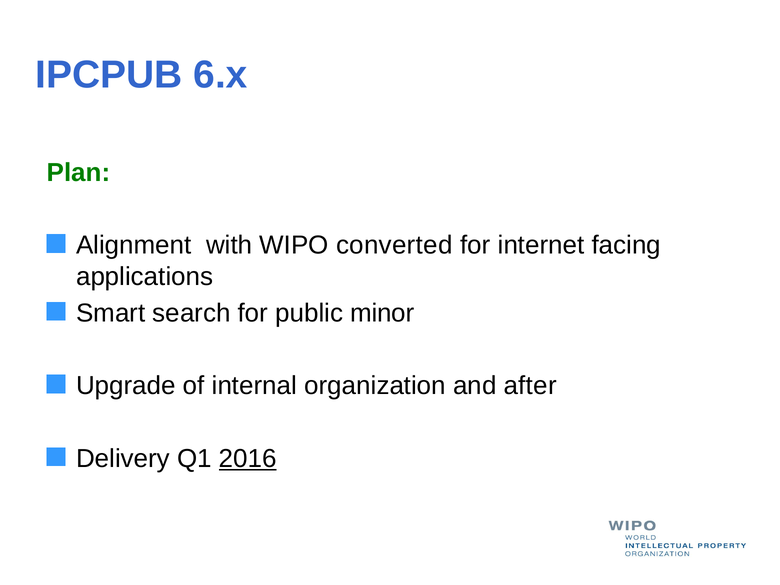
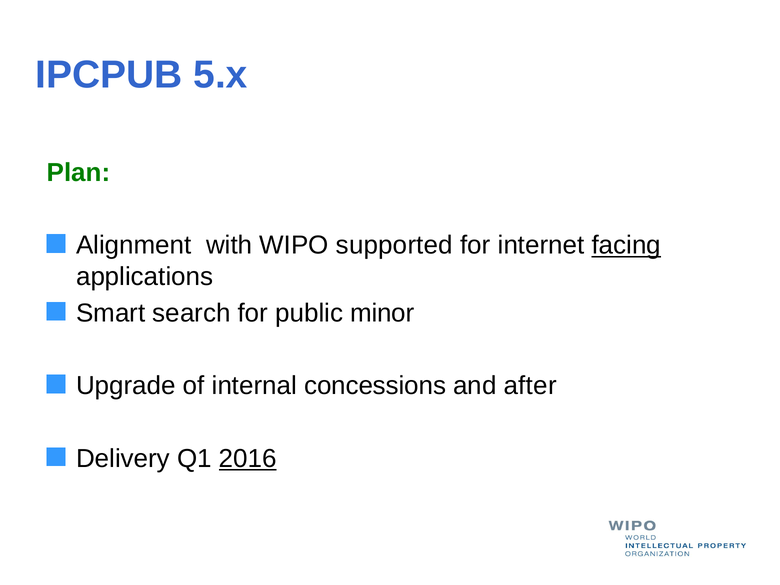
6.x: 6.x -> 5.x
converted: converted -> supported
facing underline: none -> present
organization: organization -> concessions
